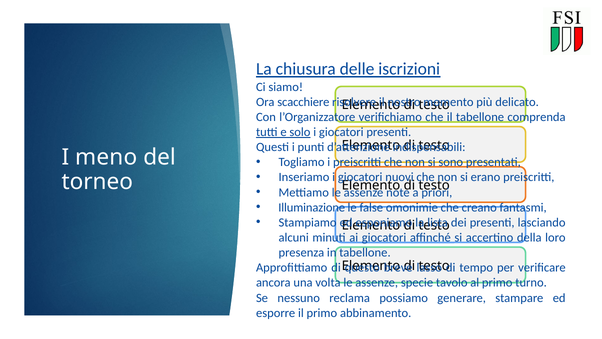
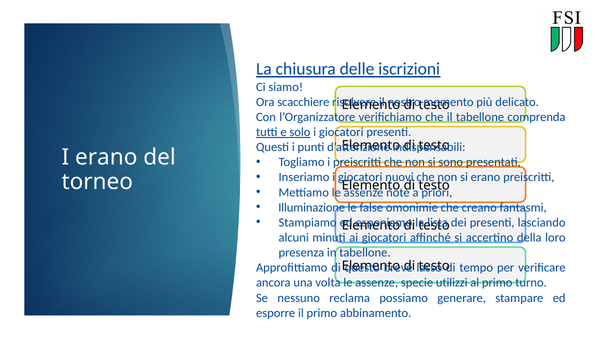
I meno: meno -> erano
tavolo: tavolo -> utilizzi
